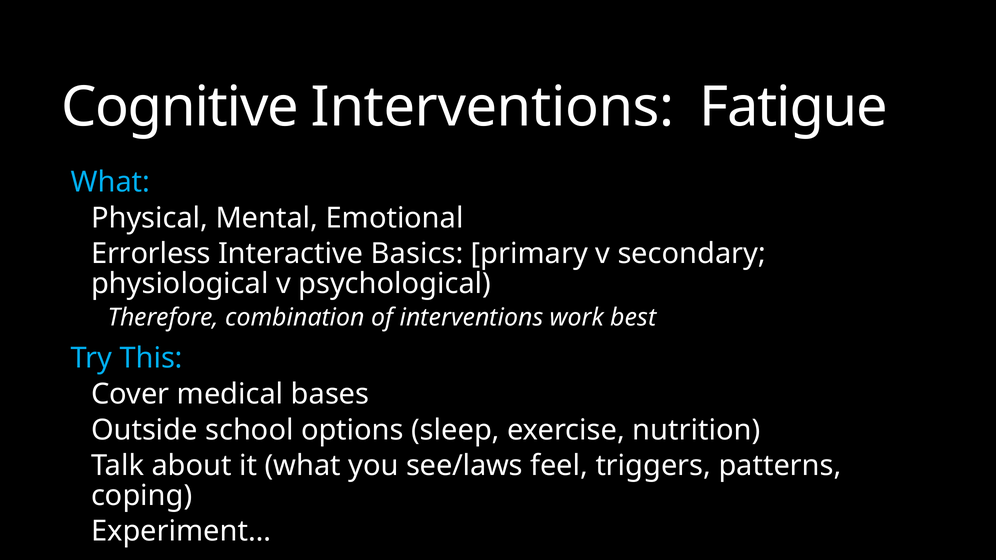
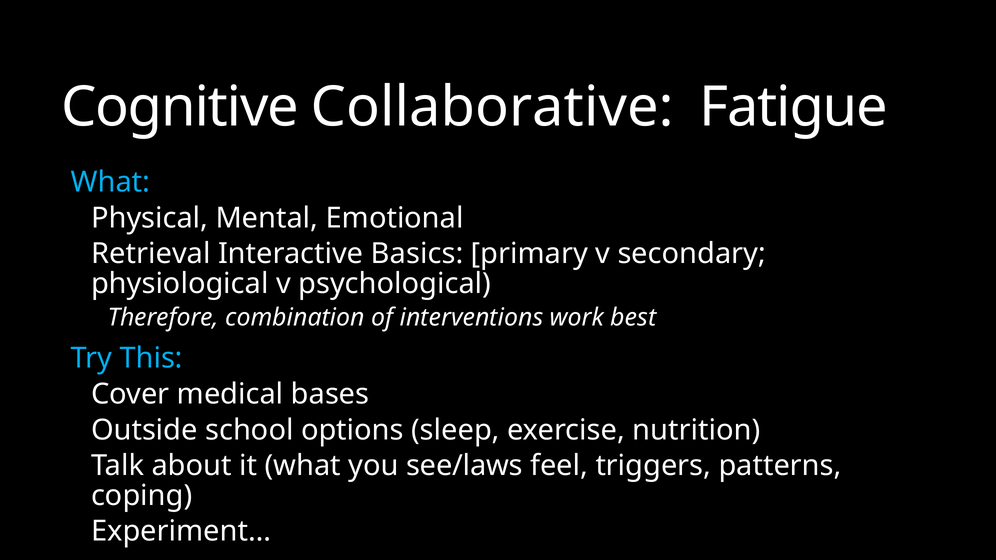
Cognitive Interventions: Interventions -> Collaborative
Errorless: Errorless -> Retrieval
